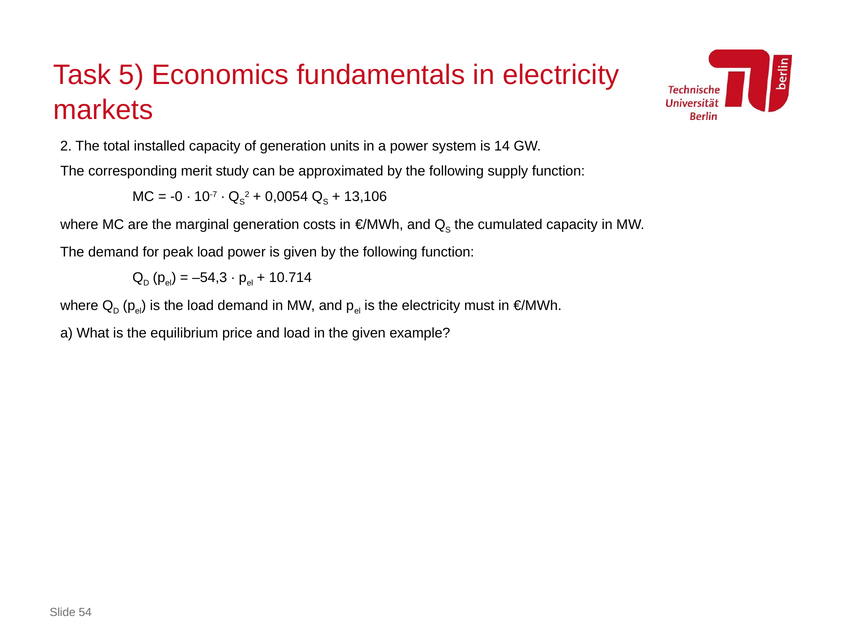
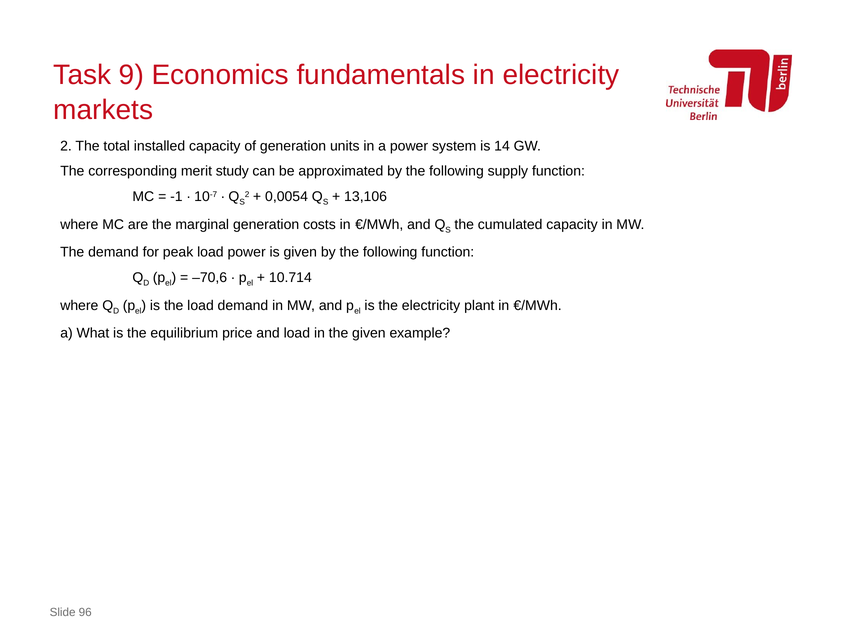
5: 5 -> 9
-0: -0 -> -1
–54,3: –54,3 -> –70,6
must: must -> plant
54: 54 -> 96
